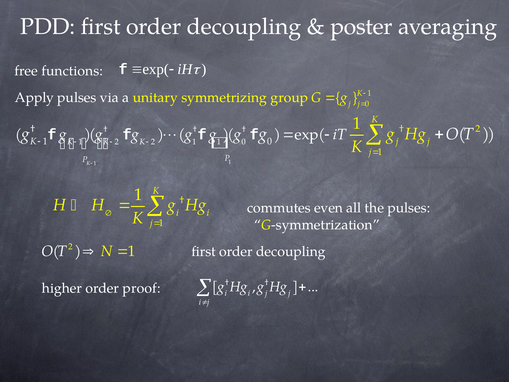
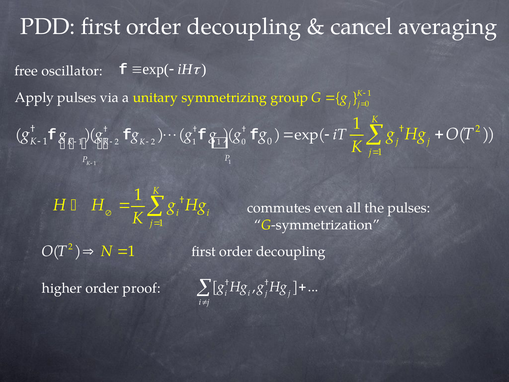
poster: poster -> cancel
functions: functions -> oscillator
